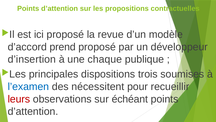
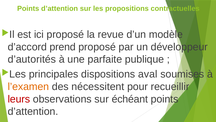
d’insertion: d’insertion -> d’autorités
chaque: chaque -> parfaite
trois: trois -> aval
l’examen colour: blue -> orange
